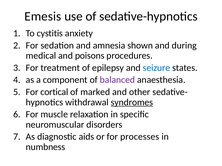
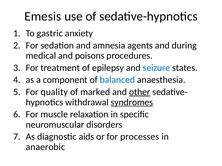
cystitis: cystitis -> gastric
shown: shown -> agents
balanced colour: purple -> blue
cortical: cortical -> quality
other underline: none -> present
numbness: numbness -> anaerobic
